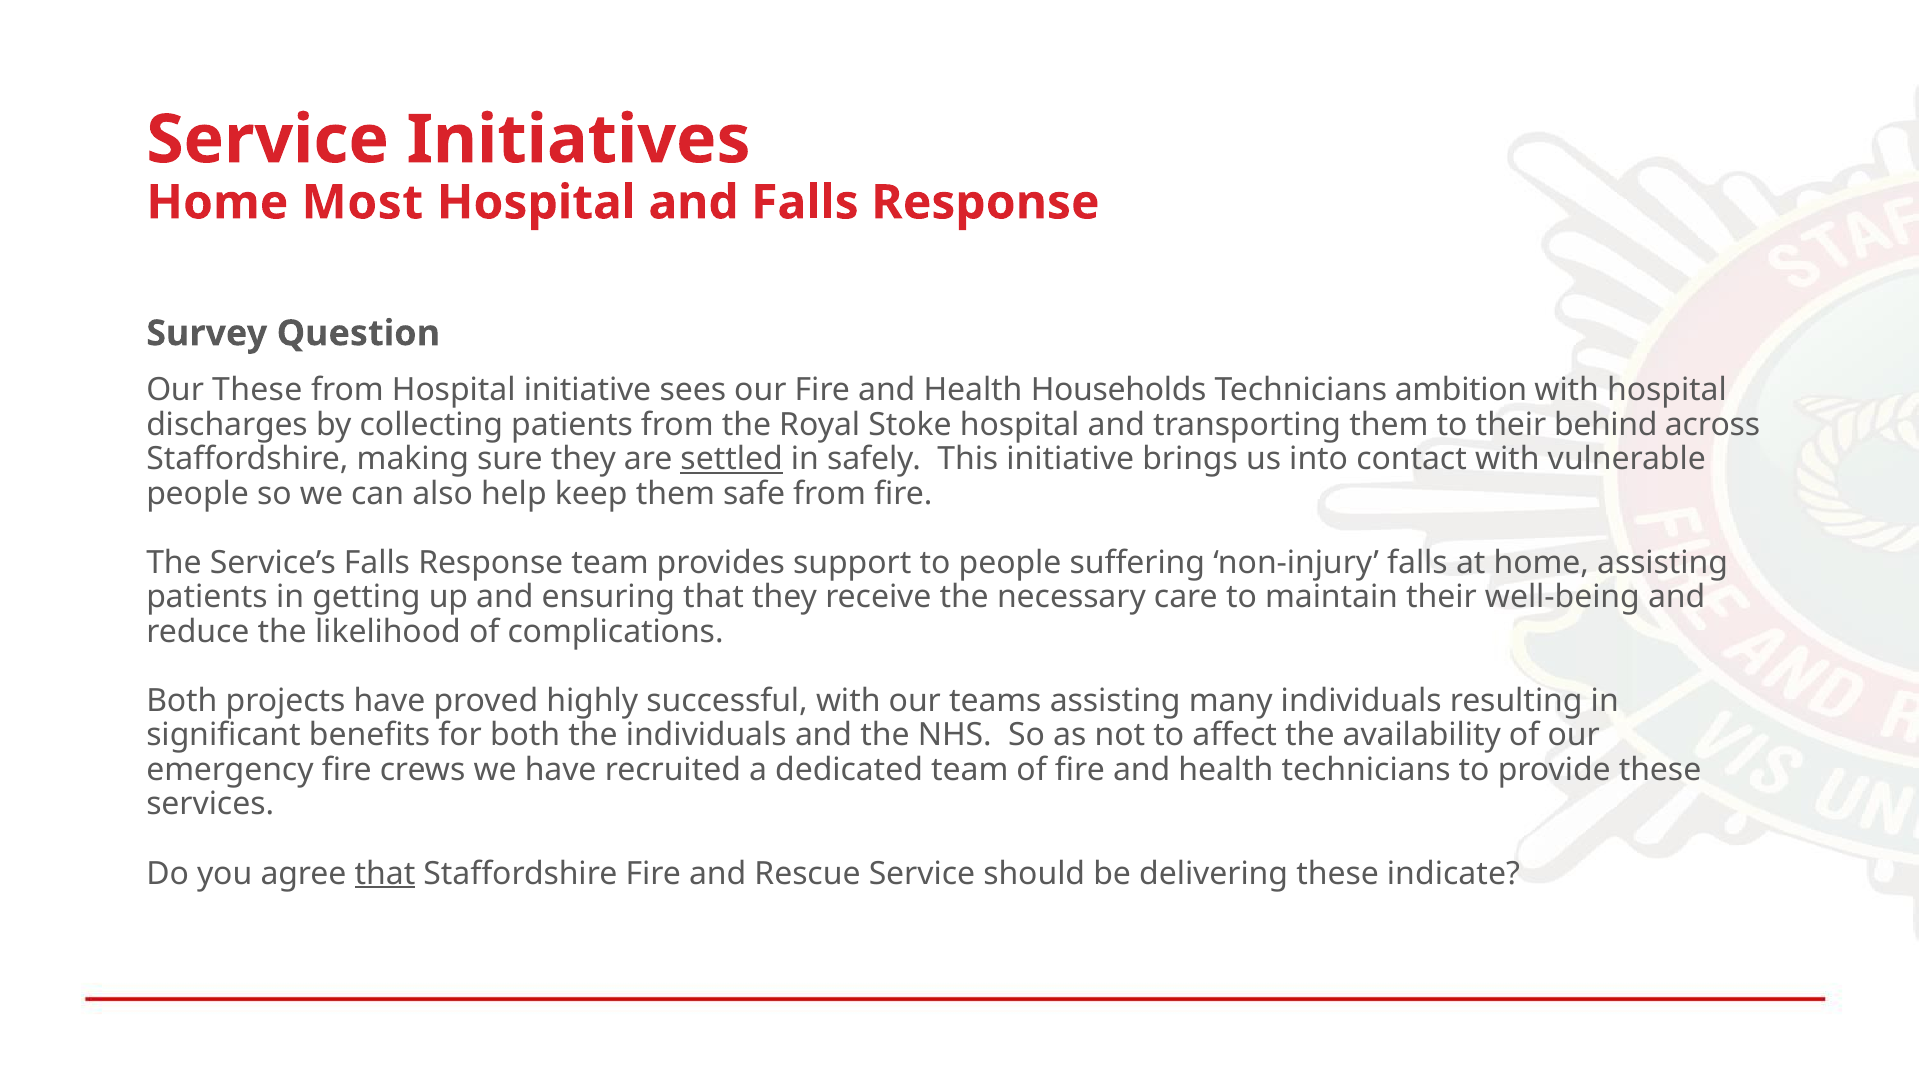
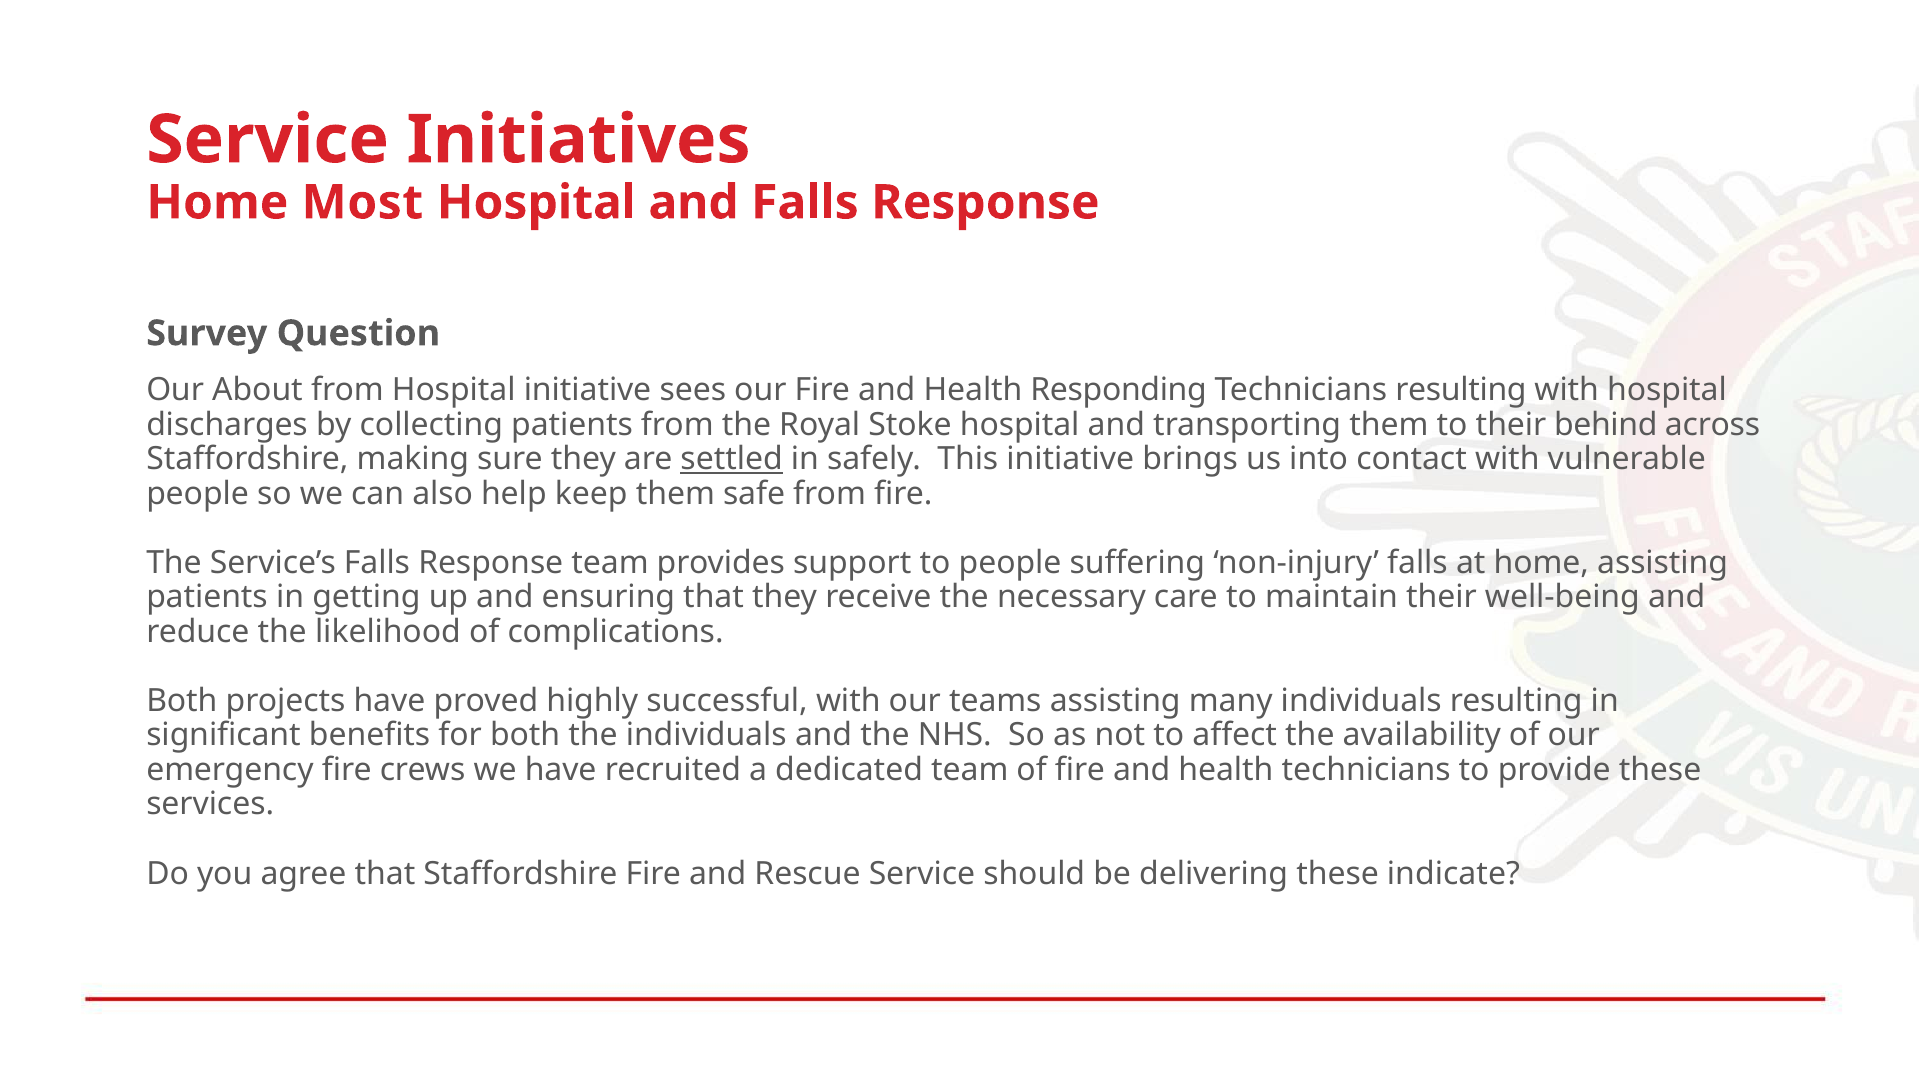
Our These: These -> About
Households: Households -> Responding
Technicians ambition: ambition -> resulting
that at (385, 873) underline: present -> none
